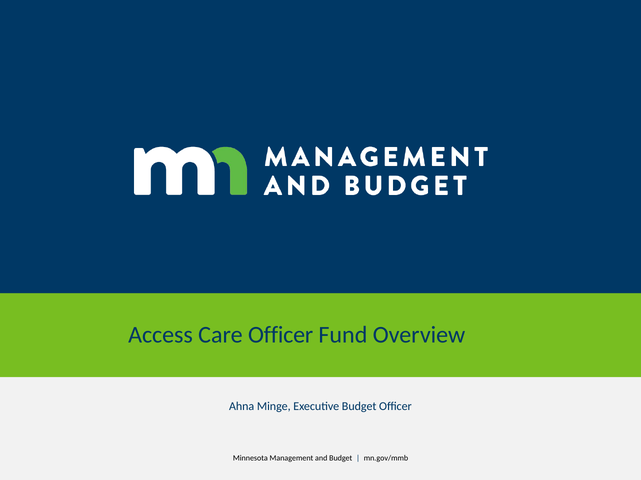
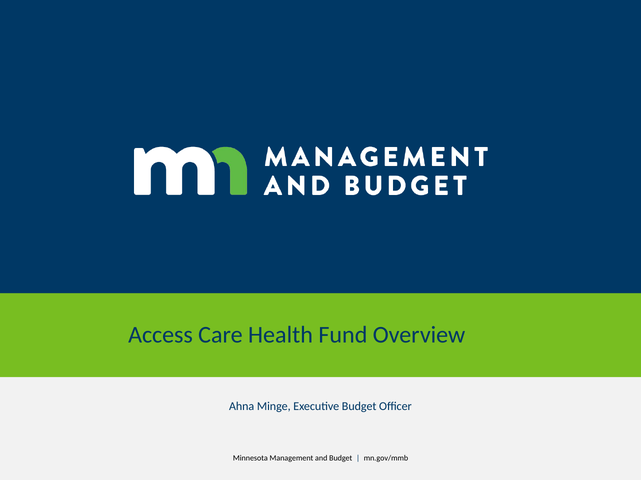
Care Officer: Officer -> Health
